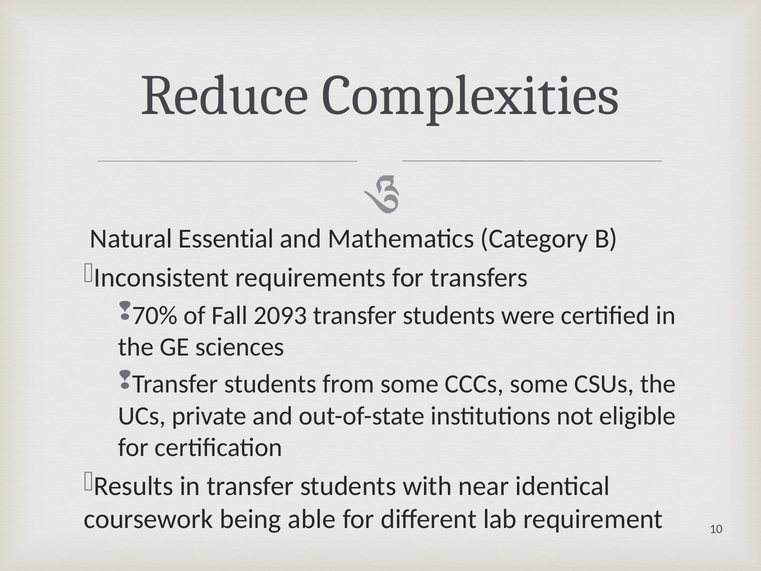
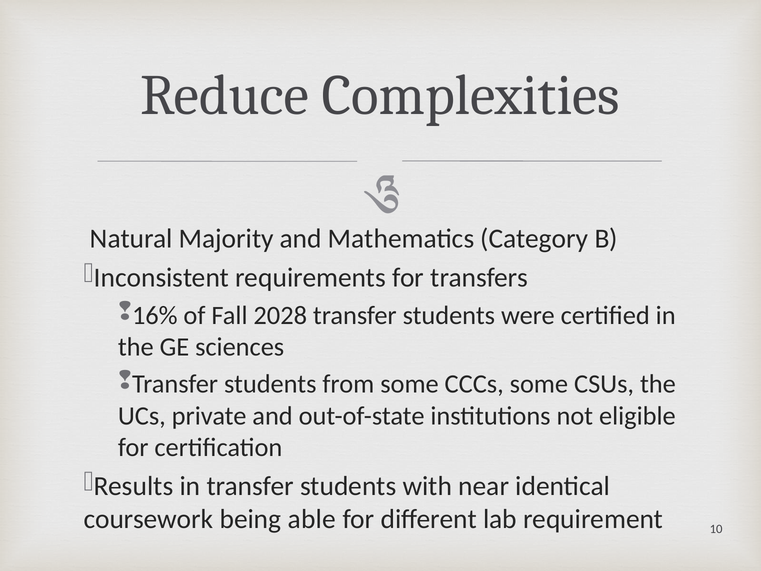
Essential: Essential -> Majority
70%: 70% -> 16%
2093: 2093 -> 2028
